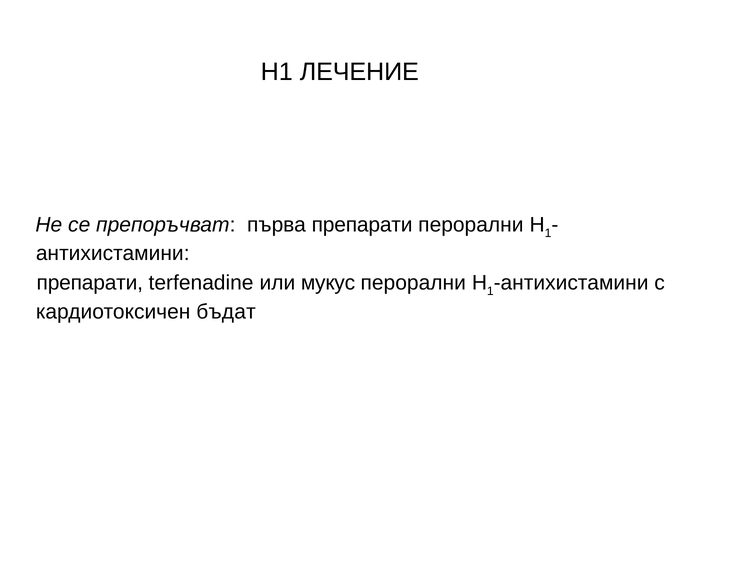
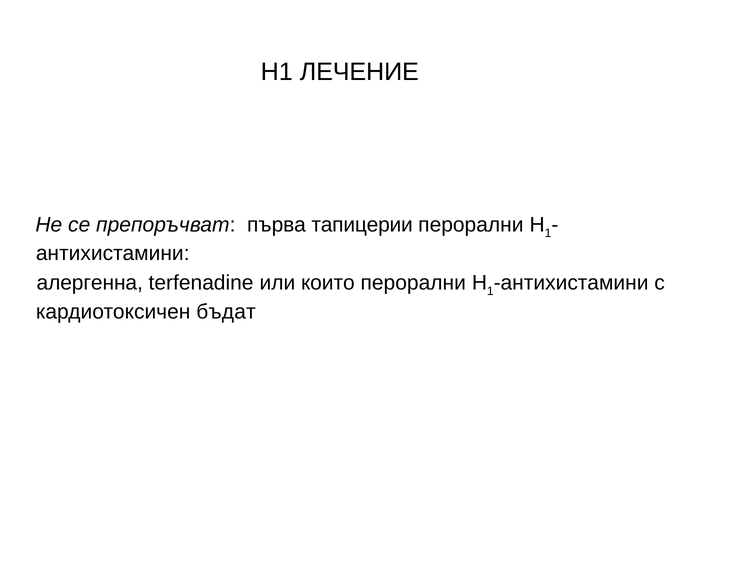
първа препарати: препарати -> тапицерии
препарати at (90, 283): препарати -> алергенна
мукус: мукус -> които
